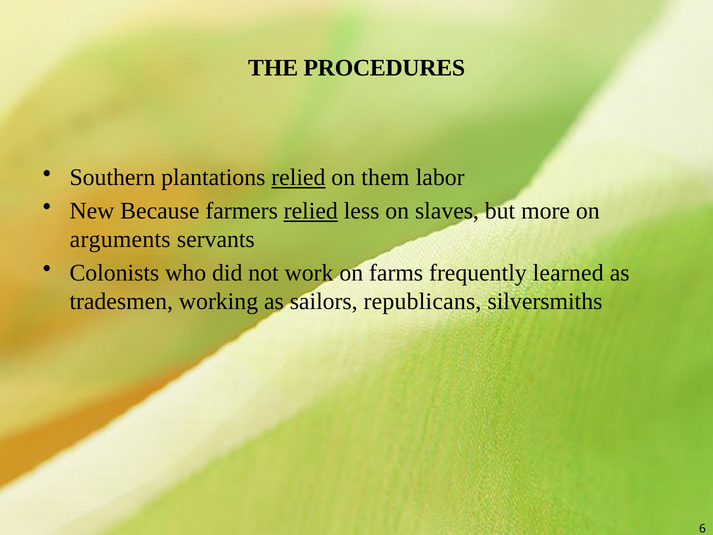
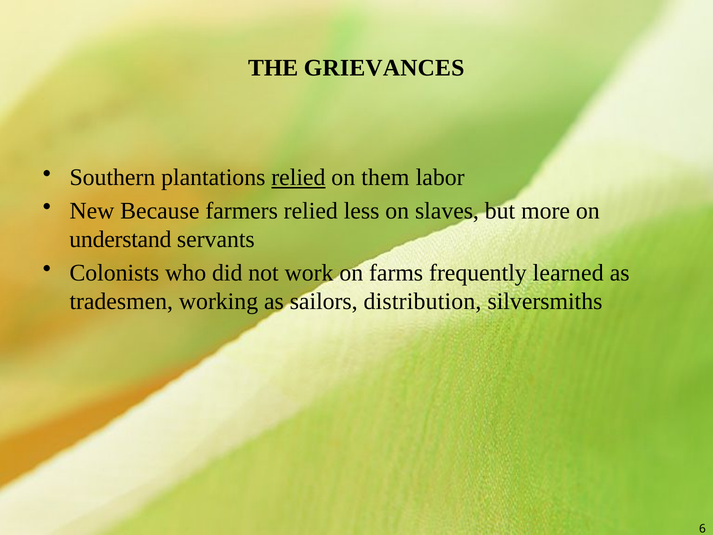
PROCEDURES: PROCEDURES -> GRIEVANCES
relied at (311, 211) underline: present -> none
arguments: arguments -> understand
republicans: republicans -> distribution
